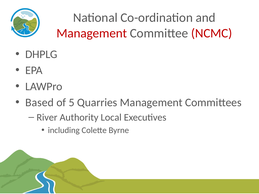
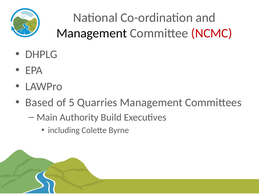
Management at (92, 33) colour: red -> black
River: River -> Main
Local: Local -> Build
